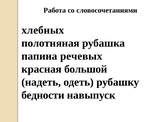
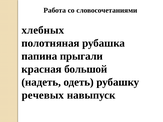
речевых: речевых -> прыгали
бедности: бедности -> речевых
